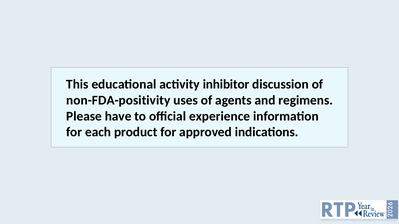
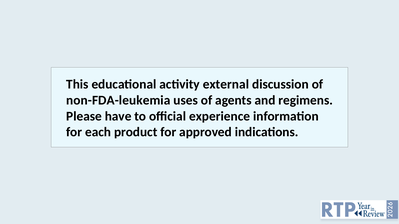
inhibitor: inhibitor -> external
non-FDA-positivity: non-FDA-positivity -> non-FDA-leukemia
